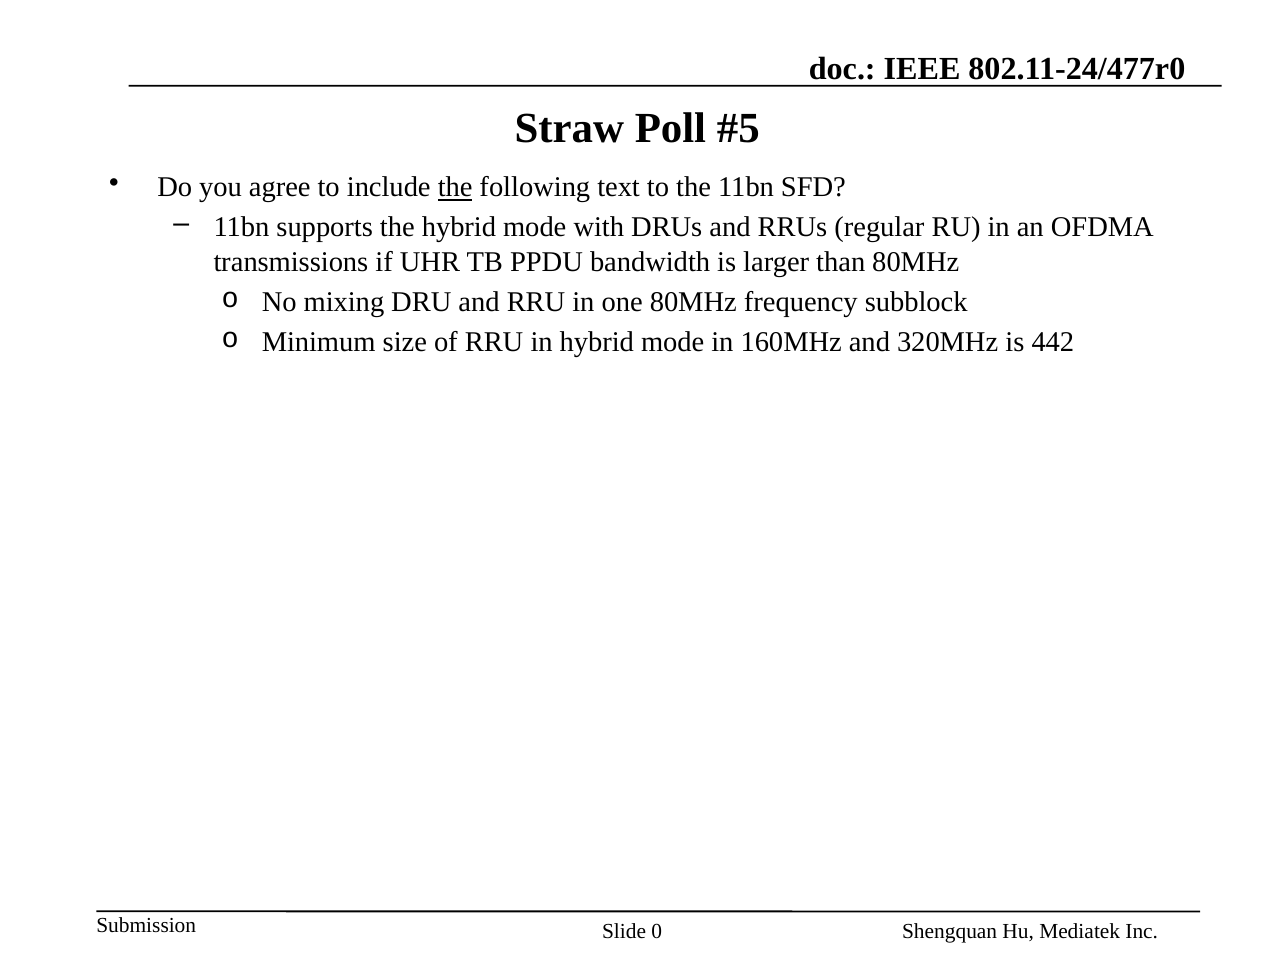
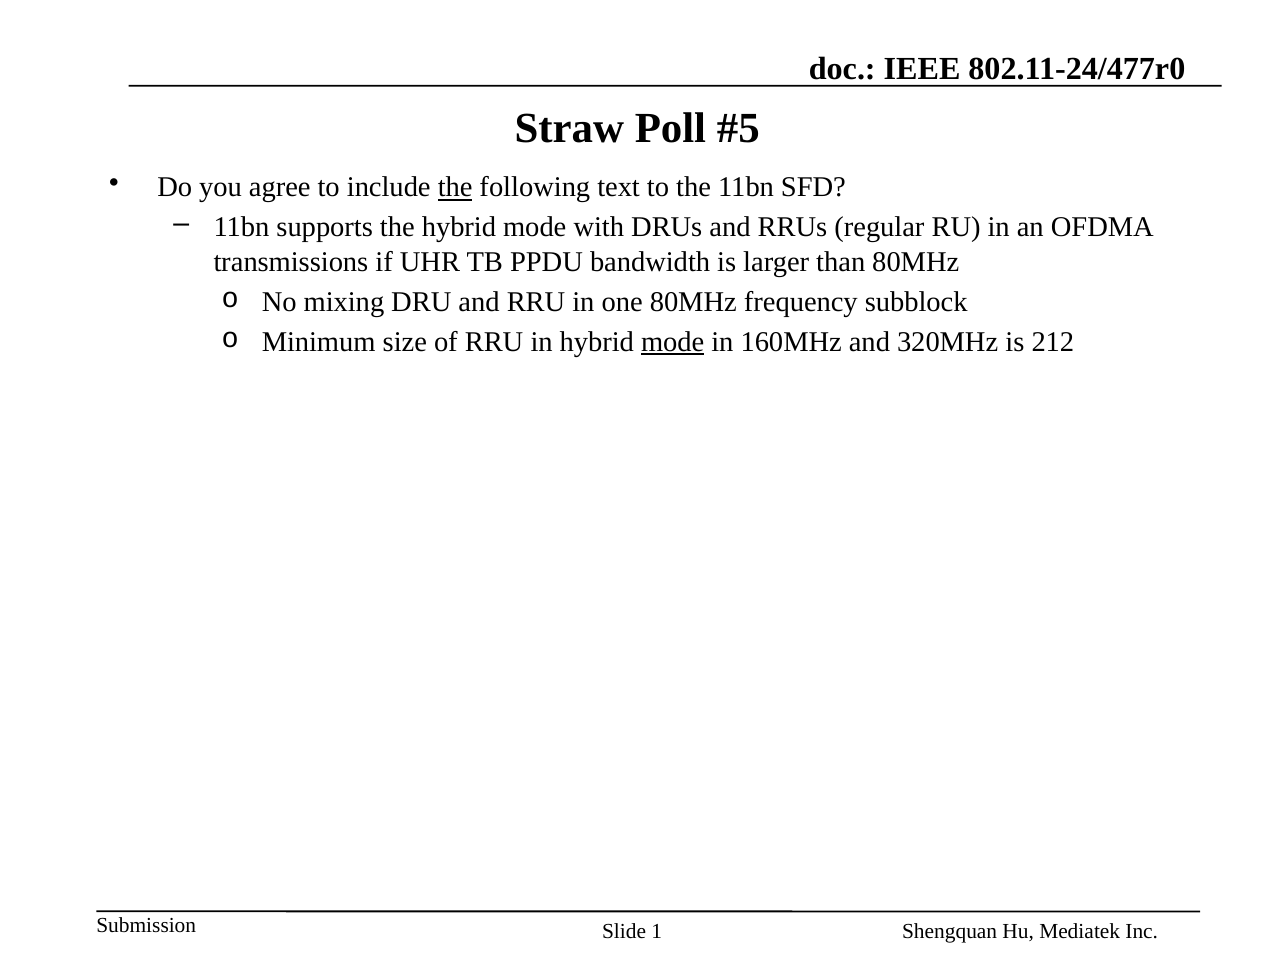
mode at (673, 342) underline: none -> present
442: 442 -> 212
0: 0 -> 1
